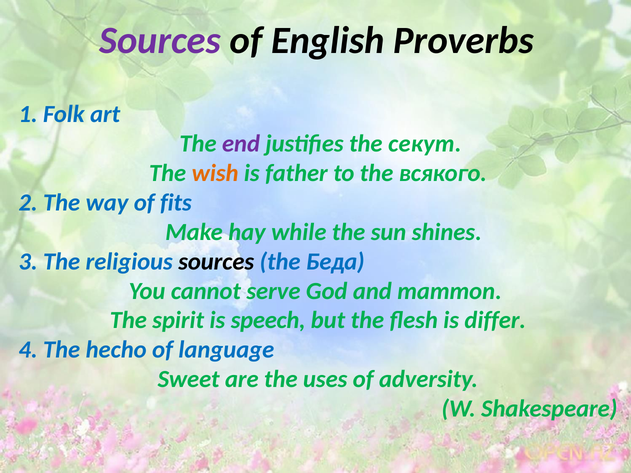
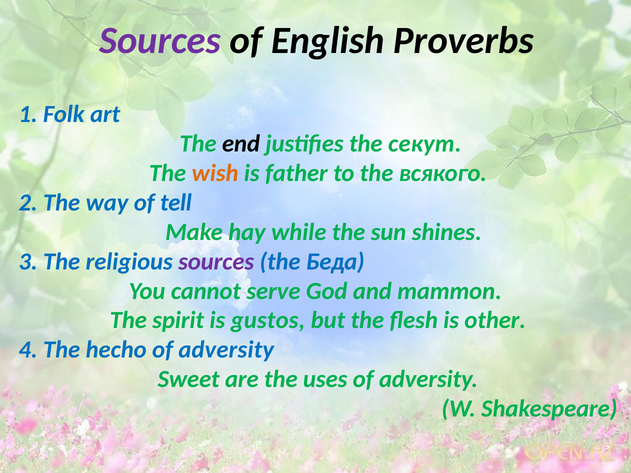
end colour: purple -> black
fits: fits -> tell
sources at (216, 262) colour: black -> purple
speech: speech -> gustos
differ: differ -> other
language at (226, 350): language -> adversity
